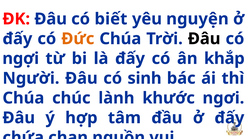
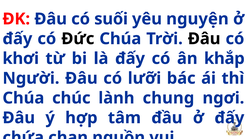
biết: biết -> suối
Đức colour: orange -> black
ngợi: ngợi -> khơi
sinh: sinh -> lưỡi
khước: khước -> chung
